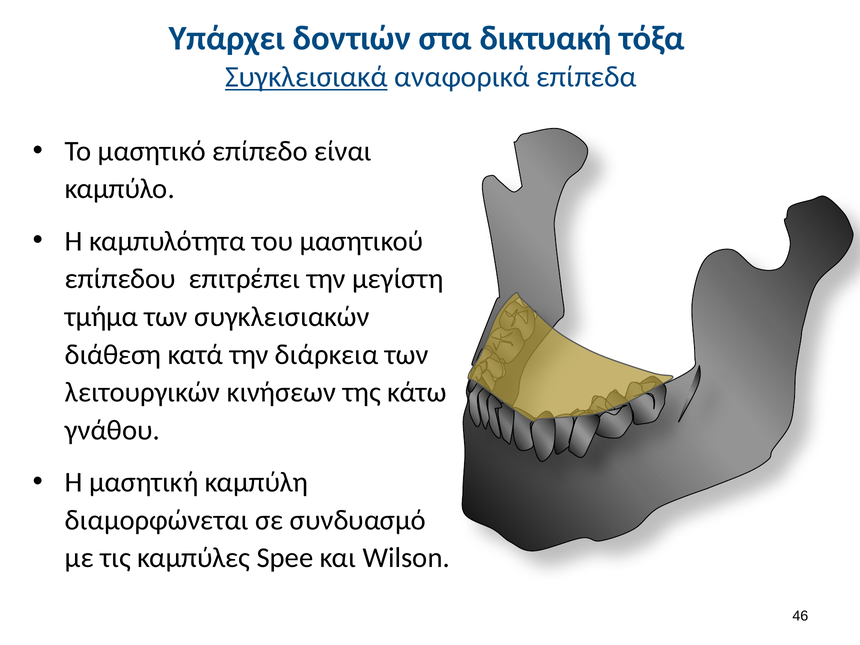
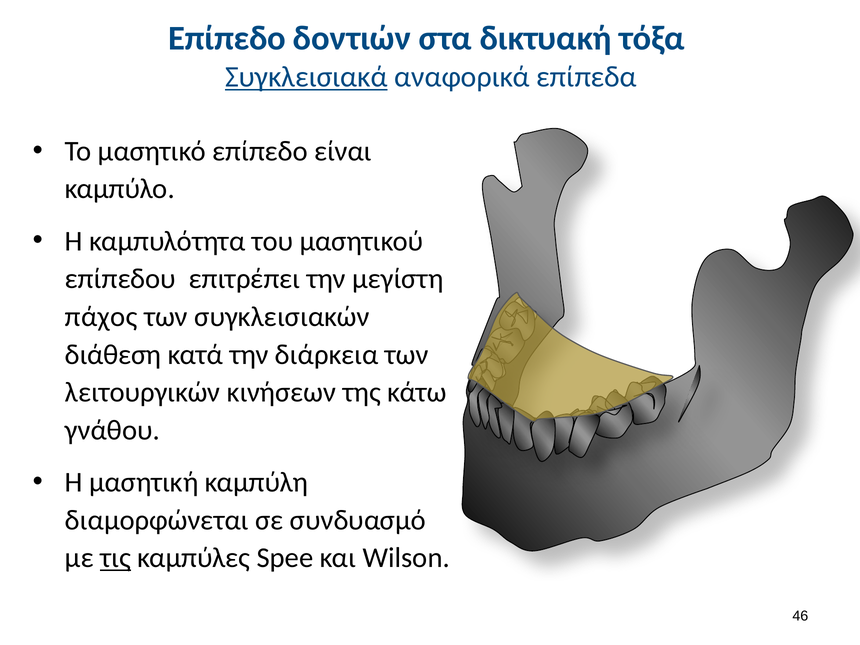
Υπάρχει at (227, 38): Υπάρχει -> Επίπεδο
τμήμα: τμήμα -> πάχος
τις underline: none -> present
